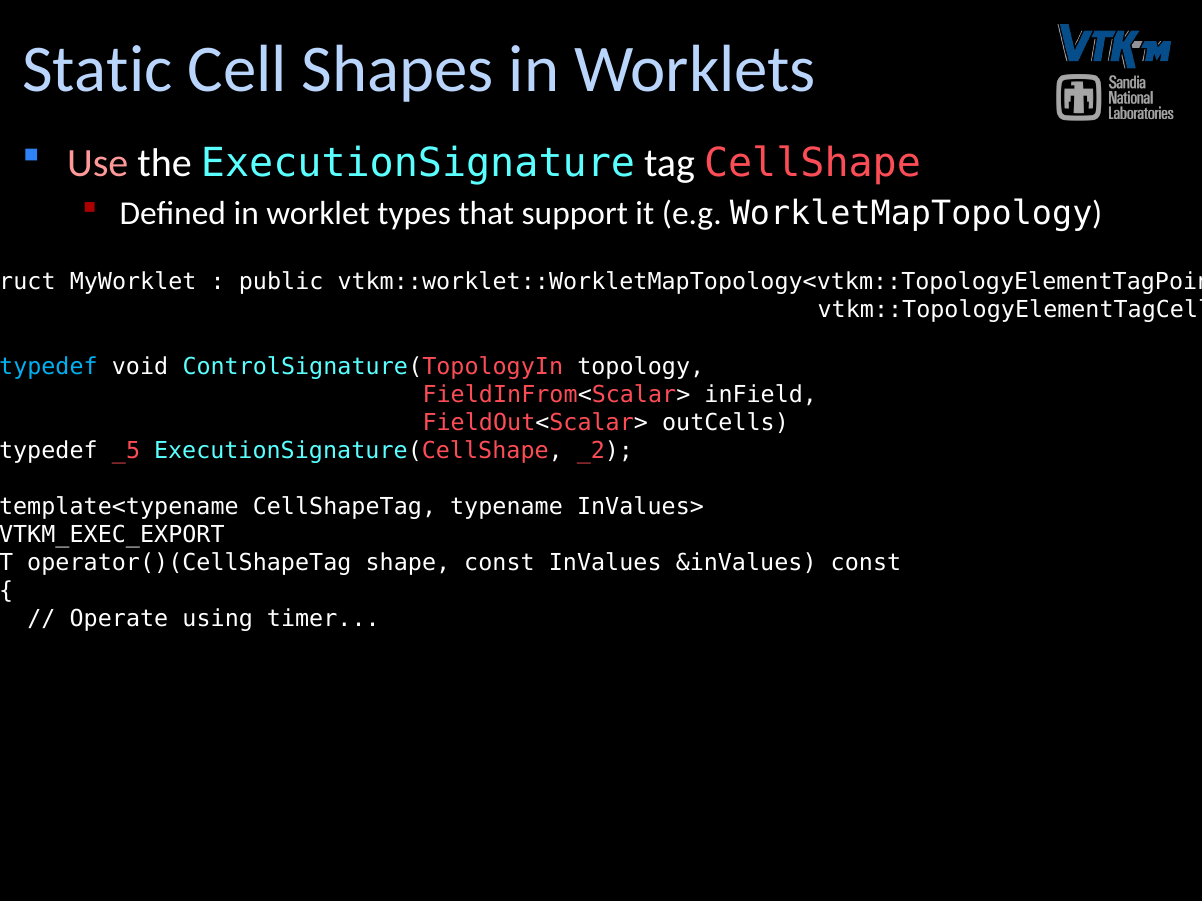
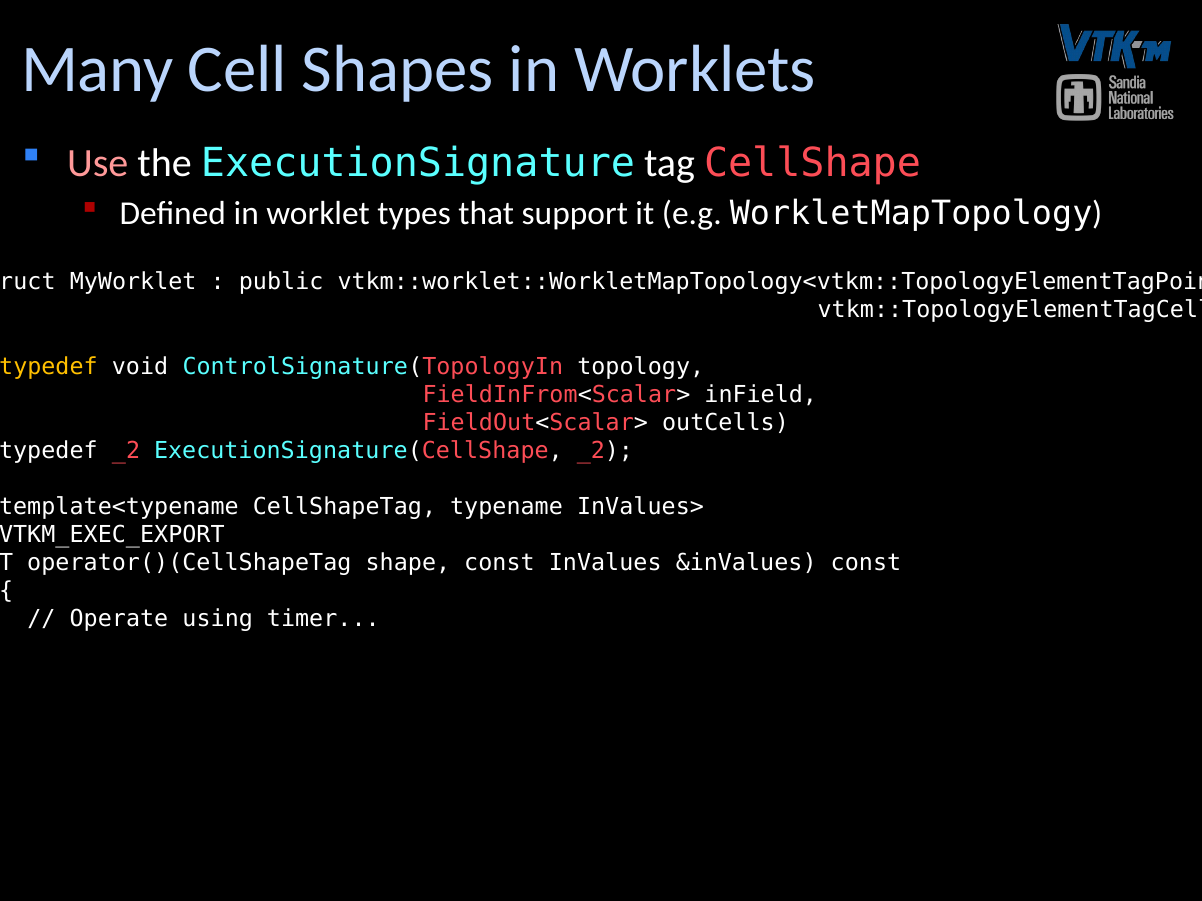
Static: Static -> Many
typedef at (48, 367) colour: light blue -> yellow
typedef _5: _5 -> _2
